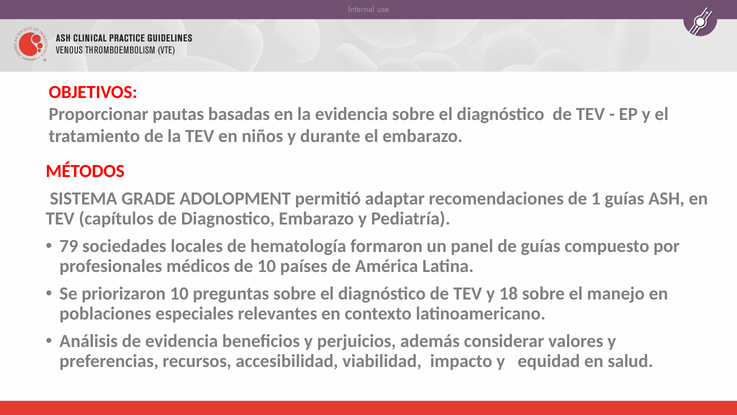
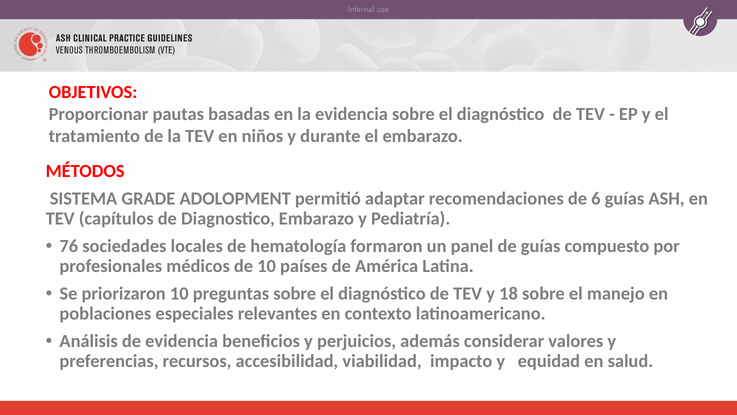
1: 1 -> 6
79: 79 -> 76
